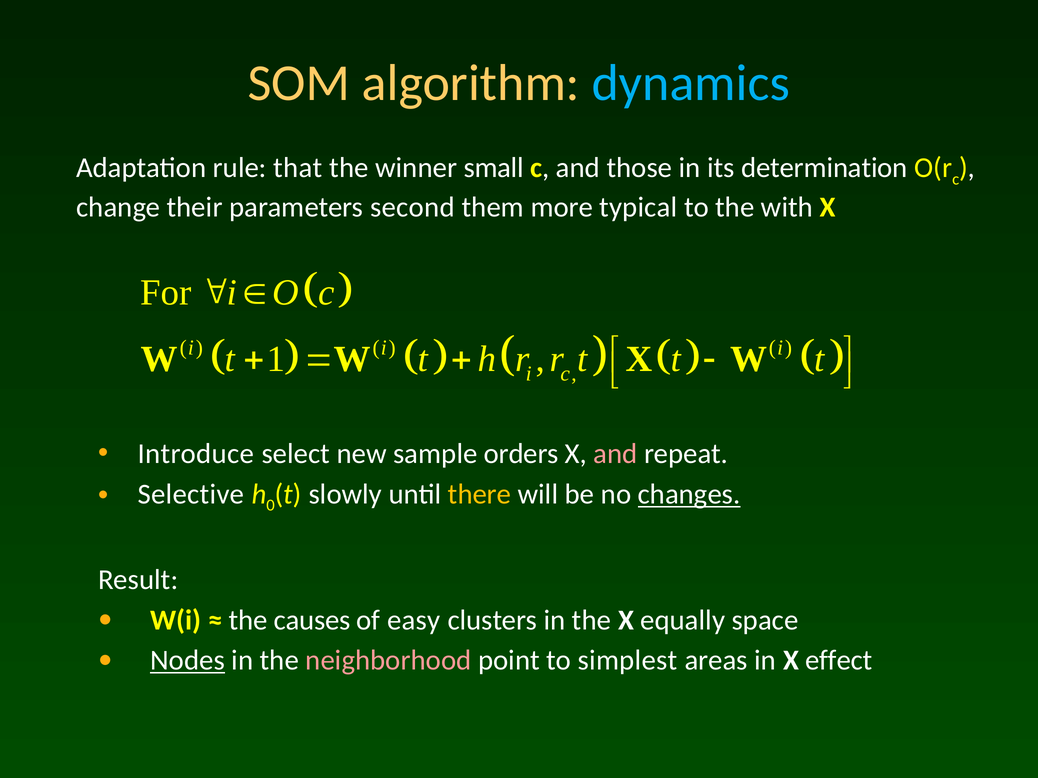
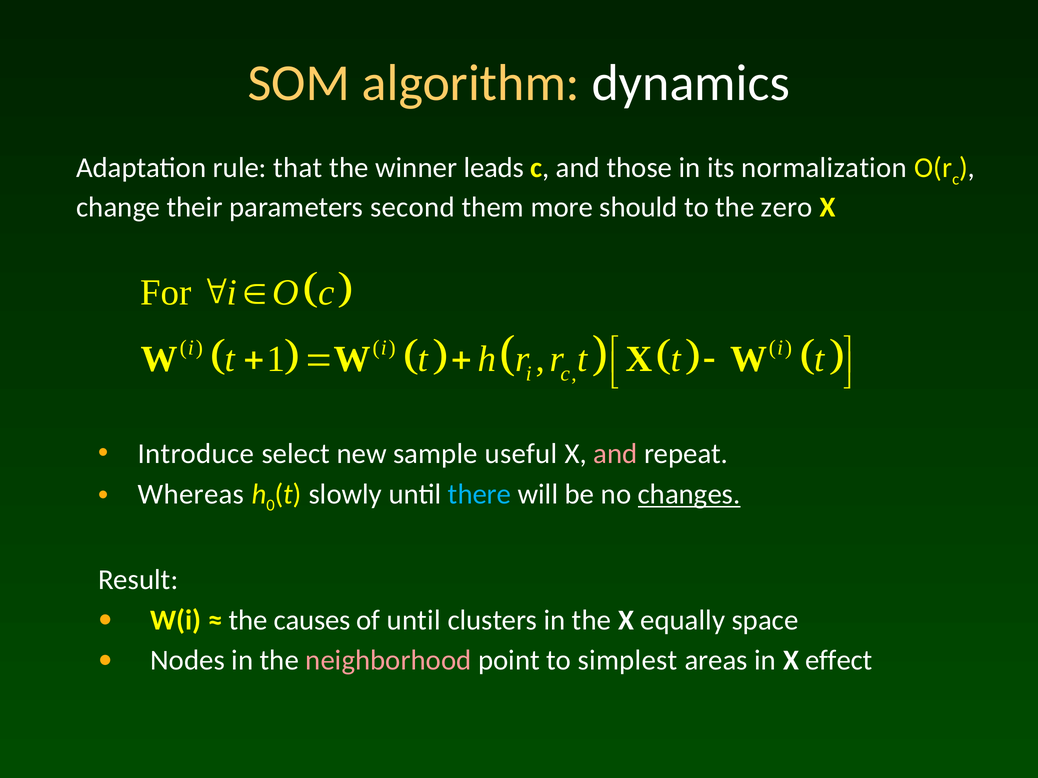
dynamics colour: light blue -> white
small: small -> leads
determination: determination -> normalization
typical: typical -> should
with: with -> zero
orders: orders -> useful
Selective: Selective -> Whereas
there colour: yellow -> light blue
of easy: easy -> until
Nodes underline: present -> none
